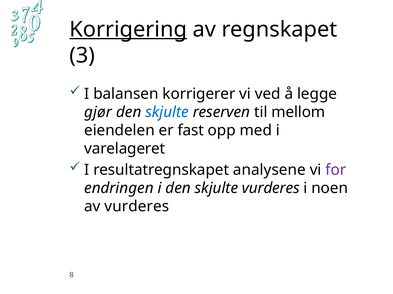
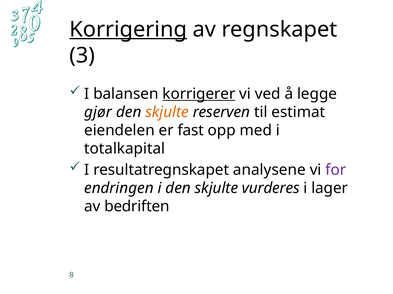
korrigerer underline: none -> present
skjulte at (167, 112) colour: blue -> orange
mellom: mellom -> estimat
varelageret: varelageret -> totalkapital
noen: noen -> lager
av vurderes: vurderes -> bedriften
